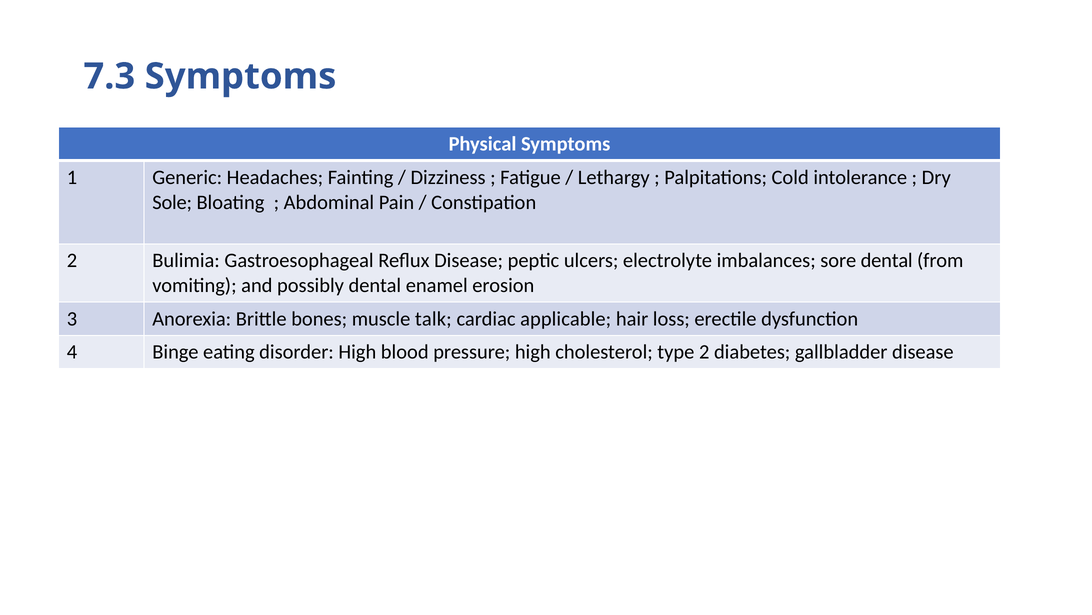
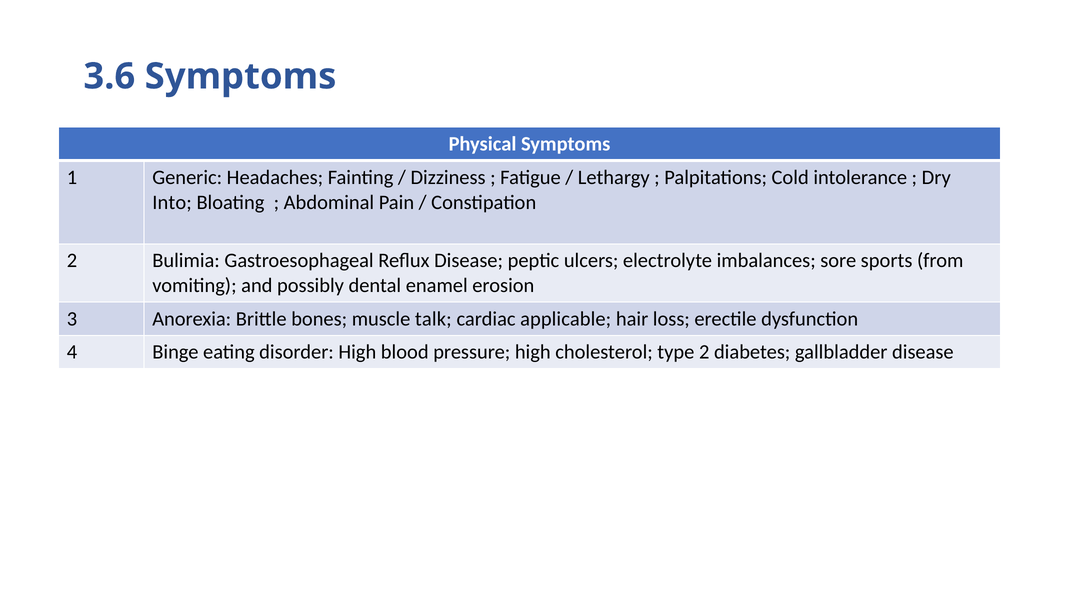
7.3: 7.3 -> 3.6
Sole: Sole -> Into
sore dental: dental -> sports
